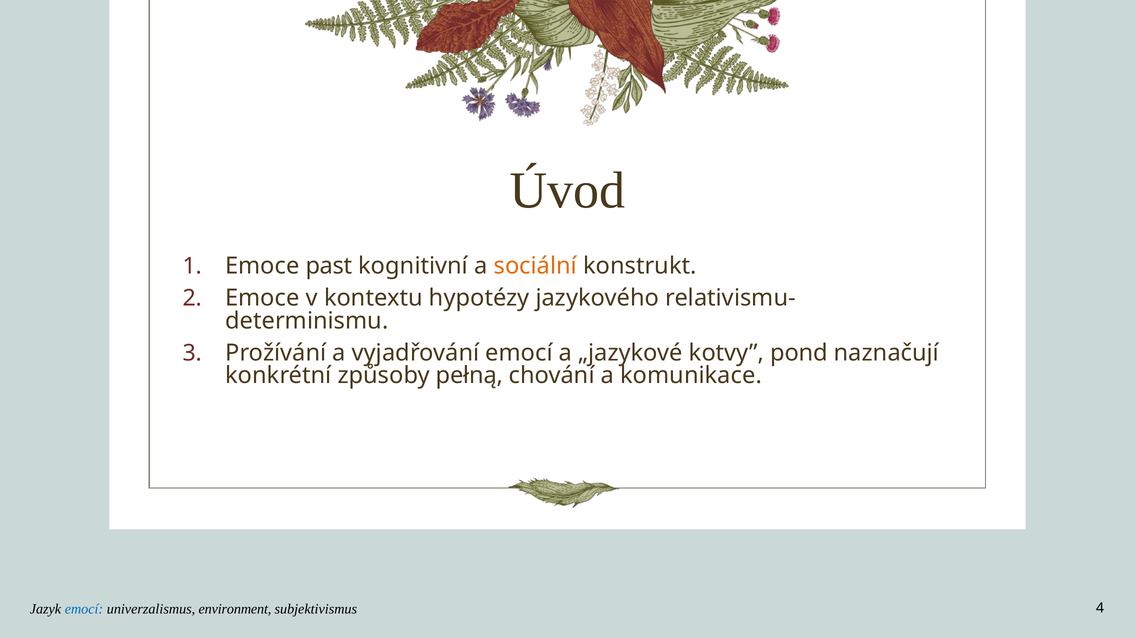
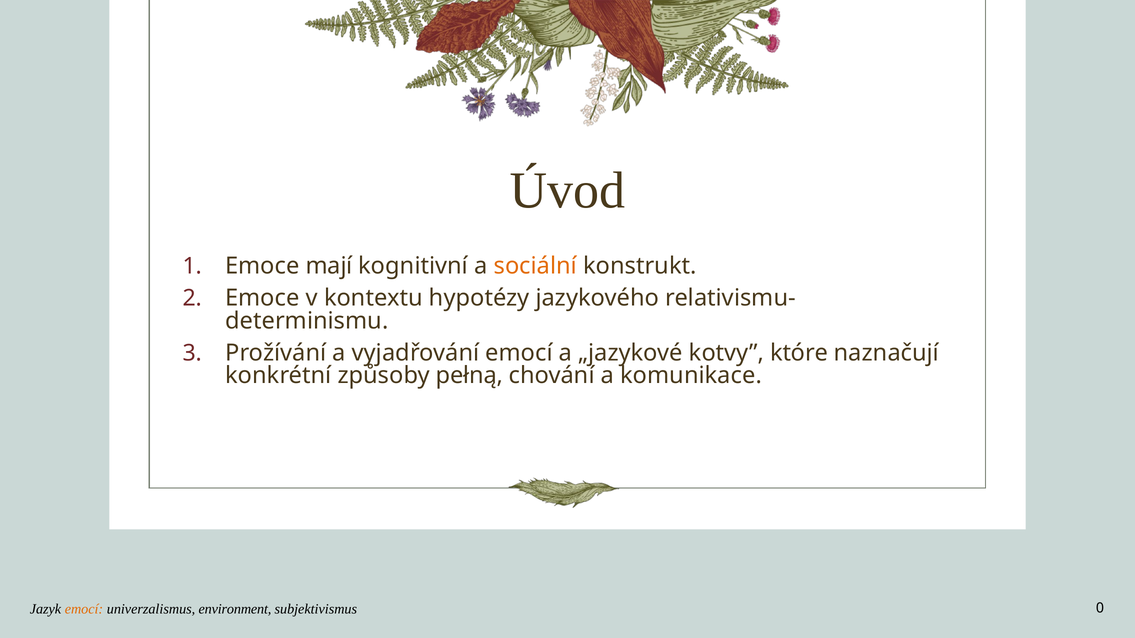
past: past -> mají
pond: pond -> które
emocí at (84, 610) colour: blue -> orange
4: 4 -> 0
